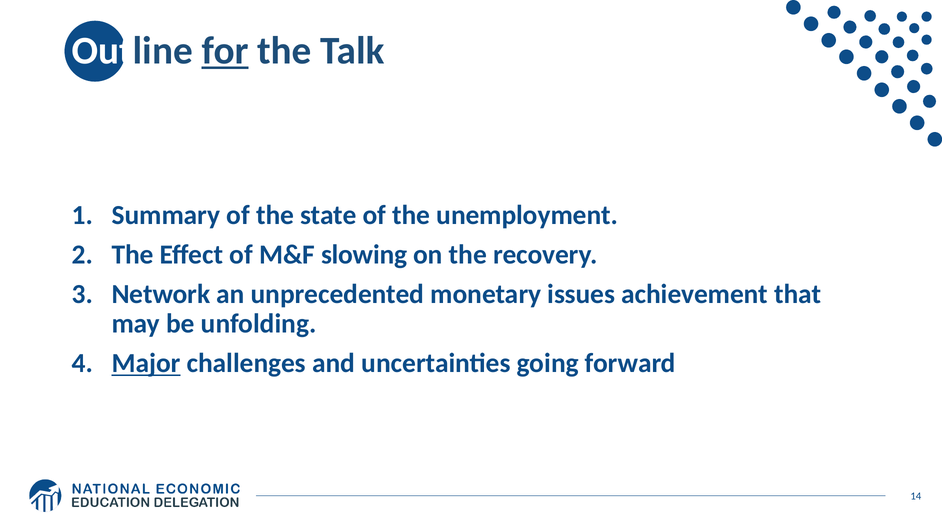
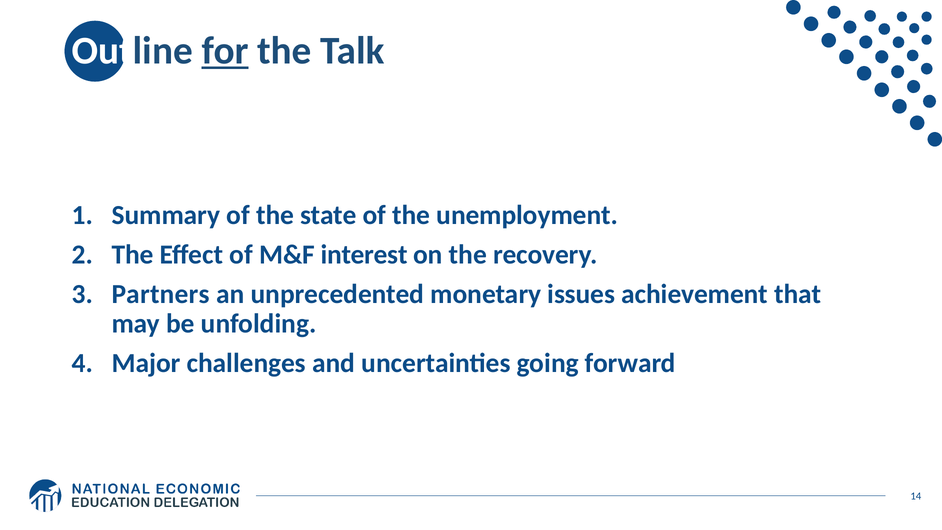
slowing: slowing -> interest
Network: Network -> Partners
Major underline: present -> none
